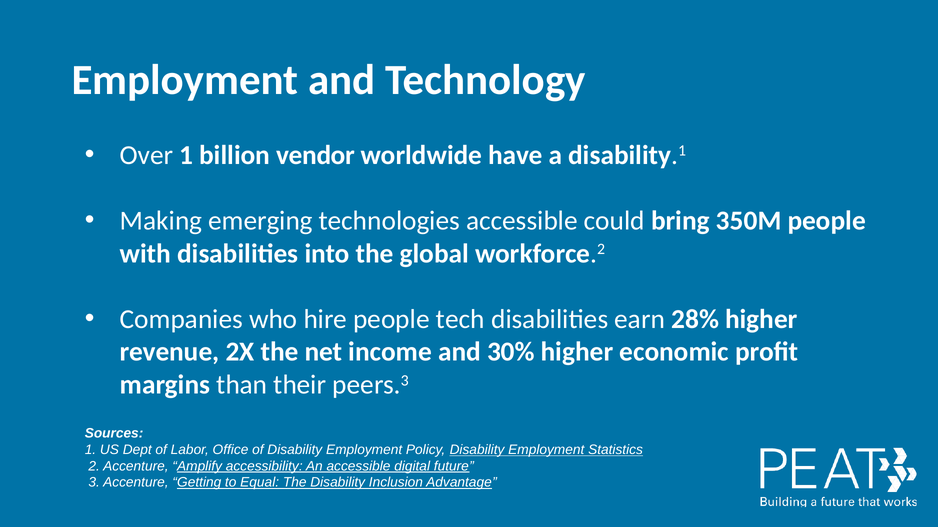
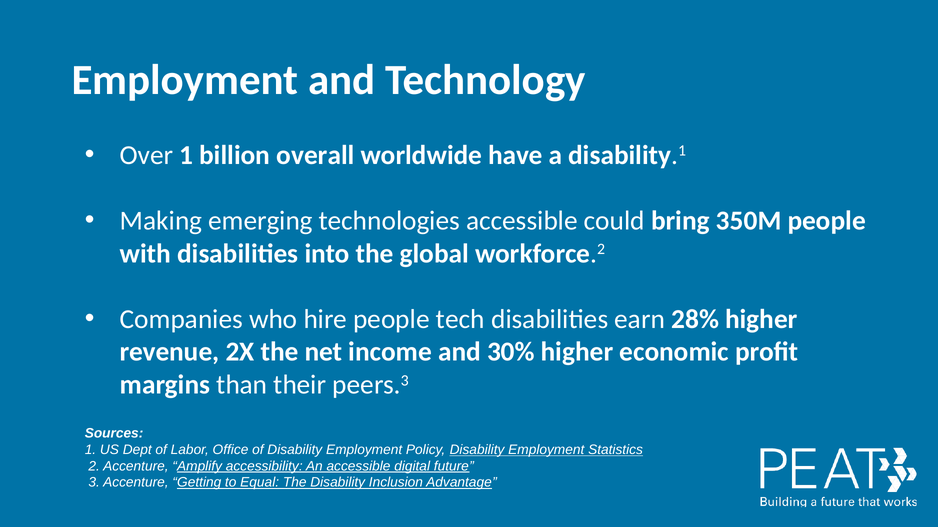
vendor: vendor -> overall
